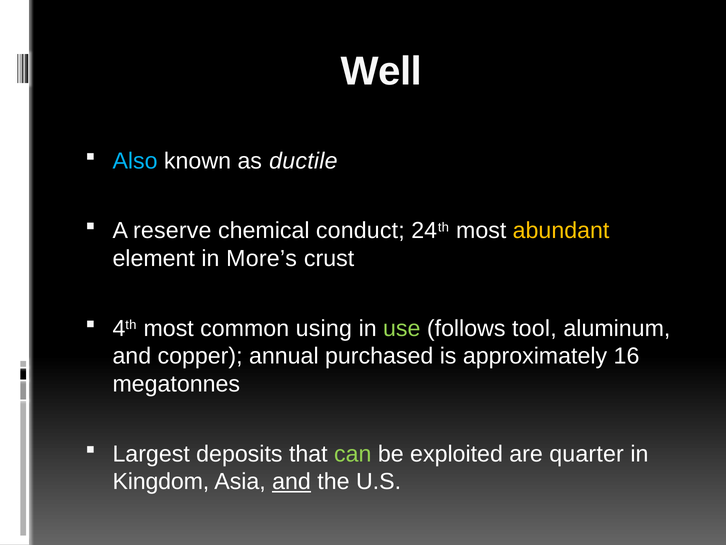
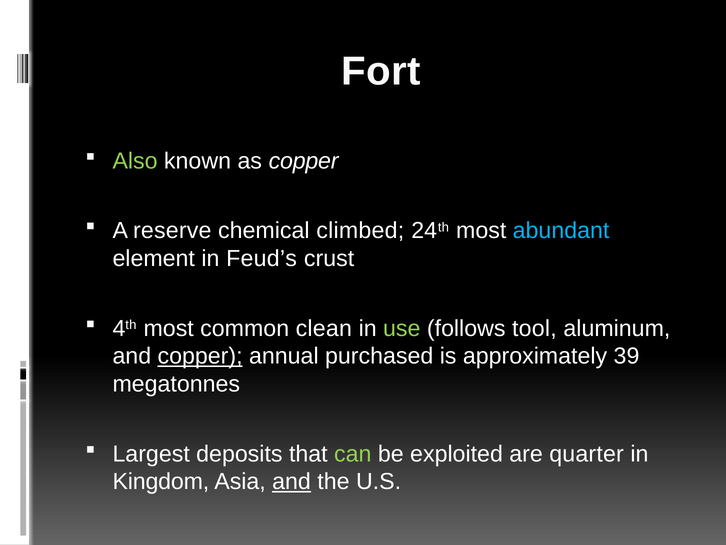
Well: Well -> Fort
Also colour: light blue -> light green
as ductile: ductile -> copper
conduct: conduct -> climbed
abundant colour: yellow -> light blue
More’s: More’s -> Feud’s
using: using -> clean
copper at (200, 356) underline: none -> present
16: 16 -> 39
